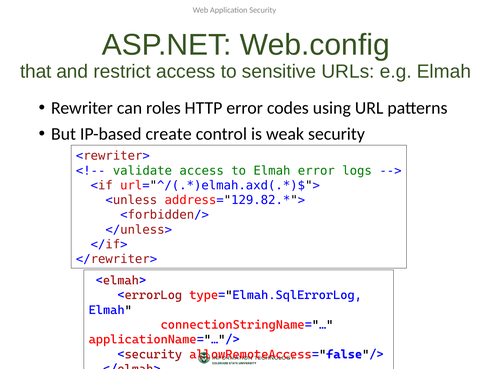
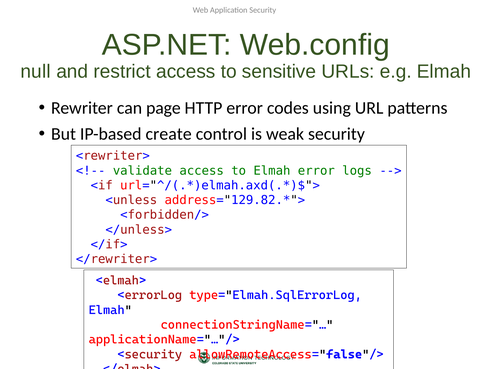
that: that -> null
roles: roles -> page
